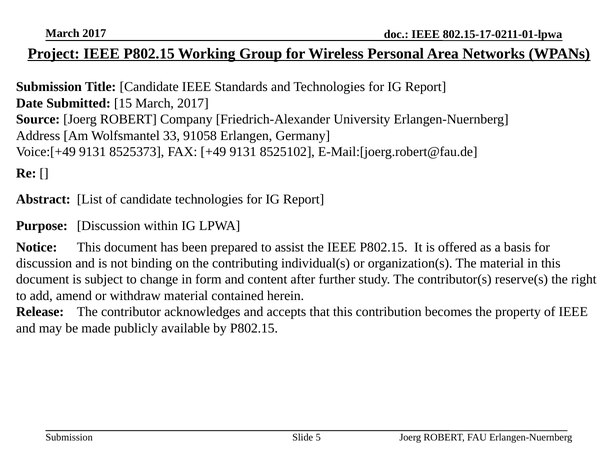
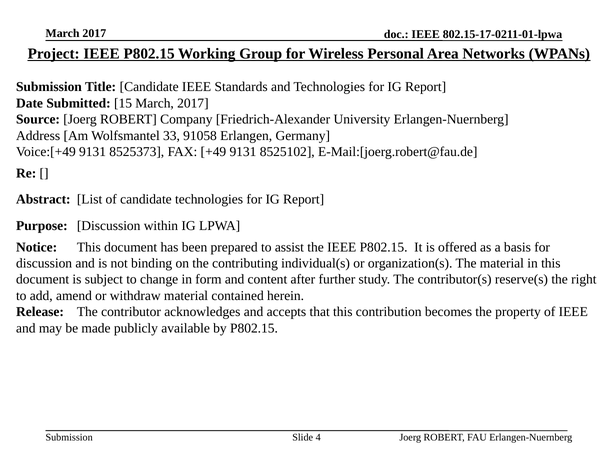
5: 5 -> 4
